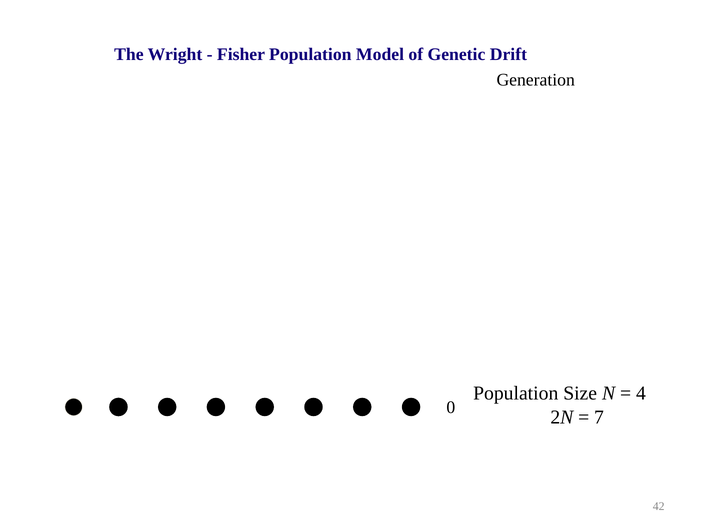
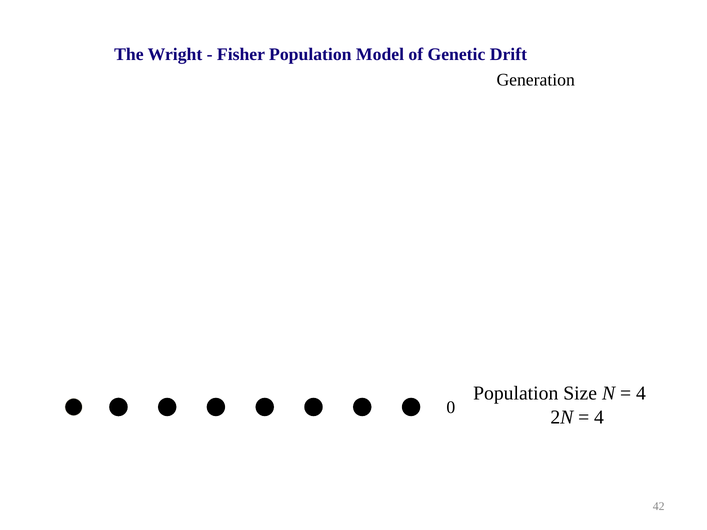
7 at (599, 417): 7 -> 4
